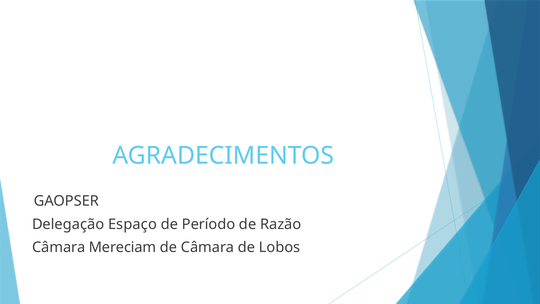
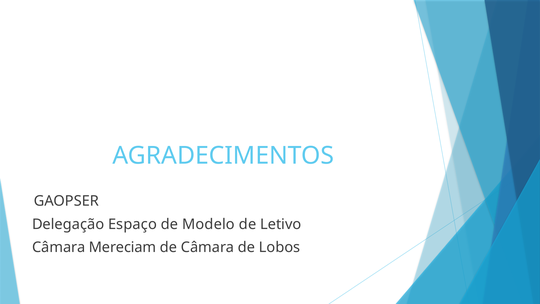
Período: Período -> Modelo
Razão: Razão -> Letivo
